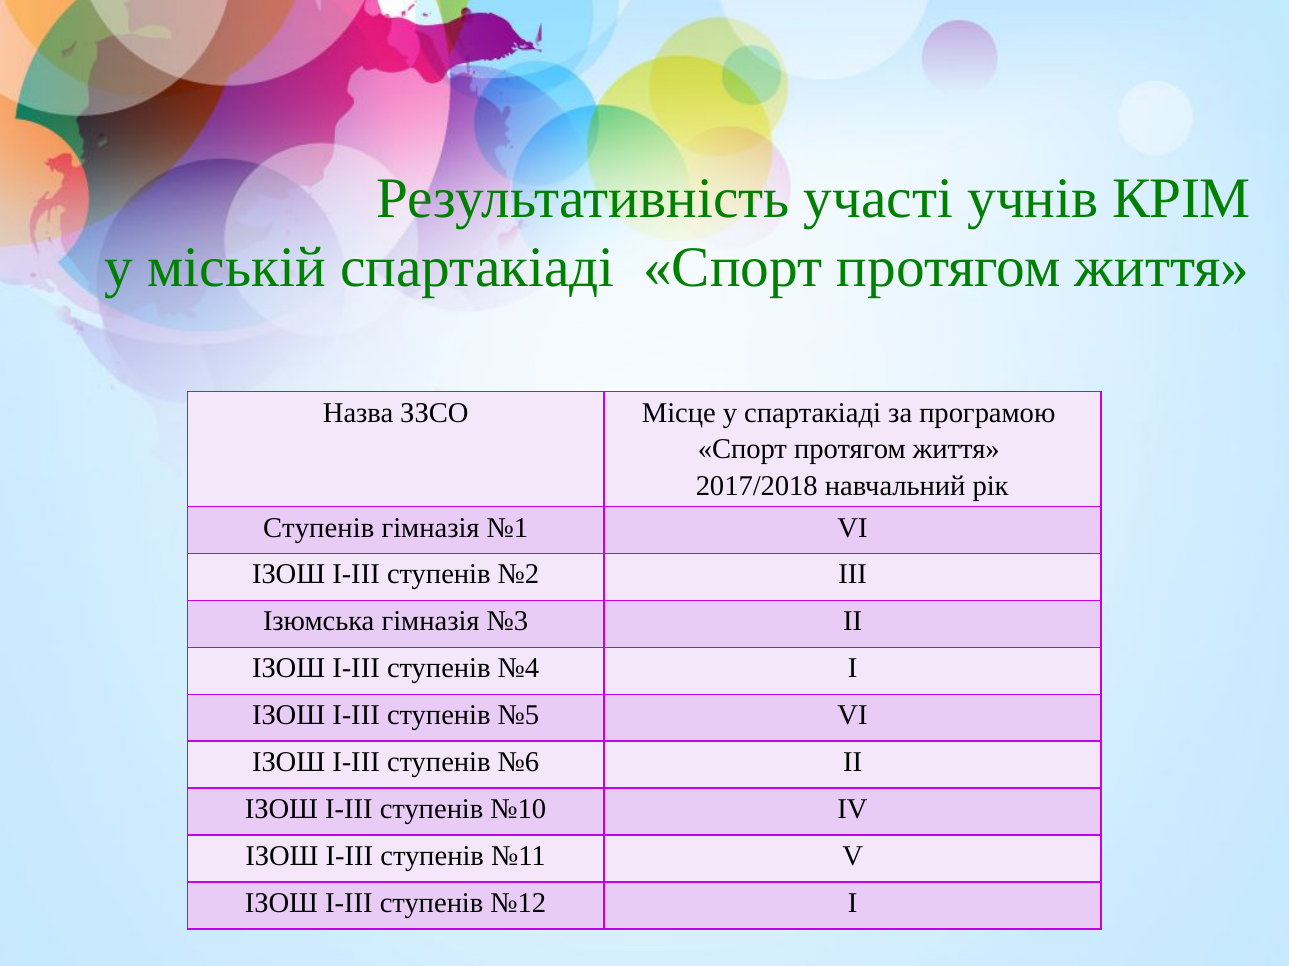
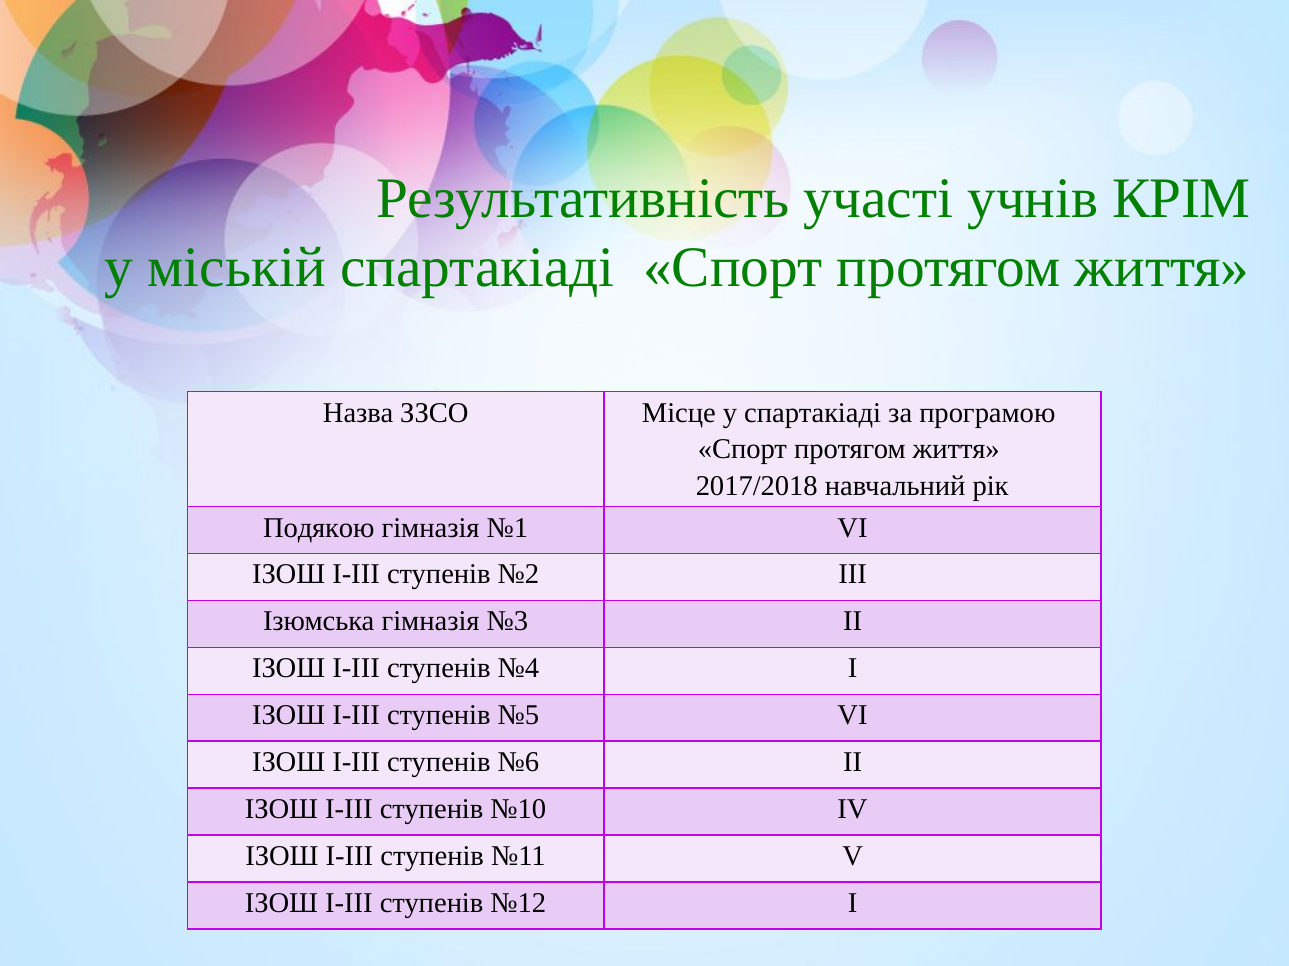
Ступенів at (319, 528): Ступенів -> Подякою
